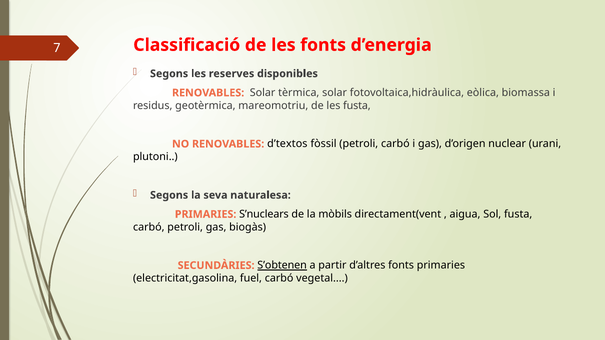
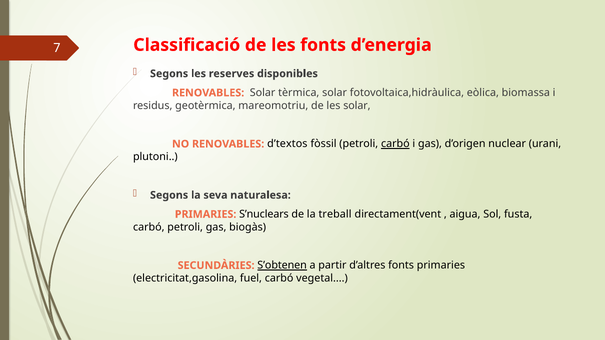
les fusta: fusta -> solar
carbó at (395, 144) underline: none -> present
mòbils: mòbils -> treball
